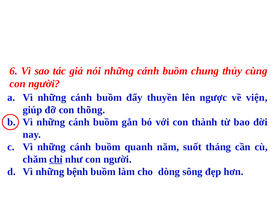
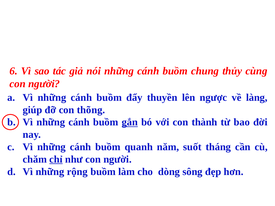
viện: viện -> làng
gắn underline: none -> present
bệnh: bệnh -> rộng
